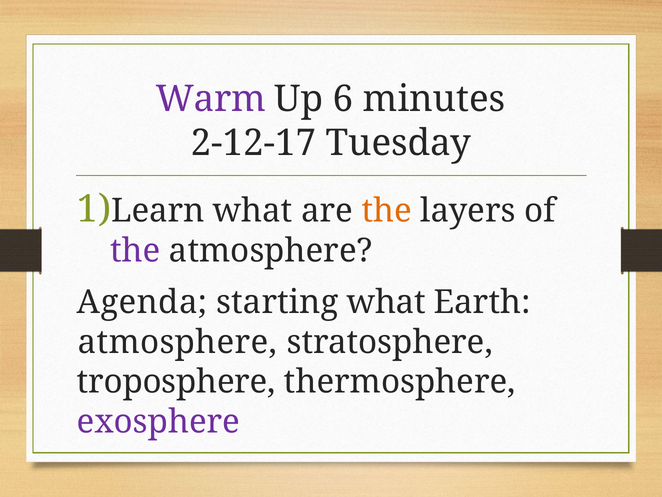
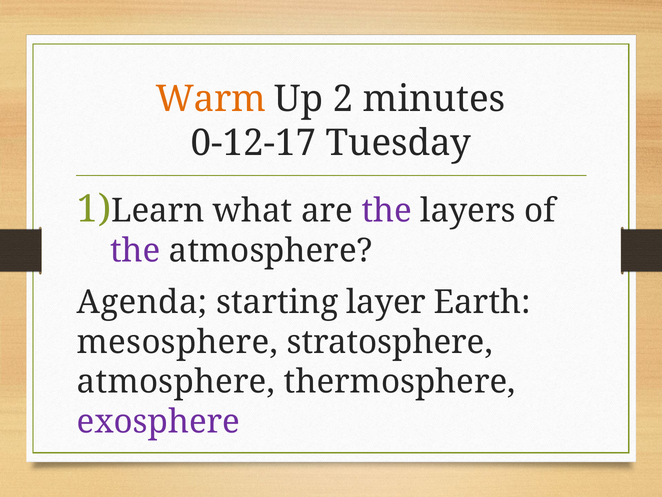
Warm colour: purple -> orange
6: 6 -> 2
2-12-17: 2-12-17 -> 0-12-17
the at (387, 211) colour: orange -> purple
starting what: what -> layer
atmosphere at (177, 342): atmosphere -> mesosphere
troposphere at (176, 382): troposphere -> atmosphere
